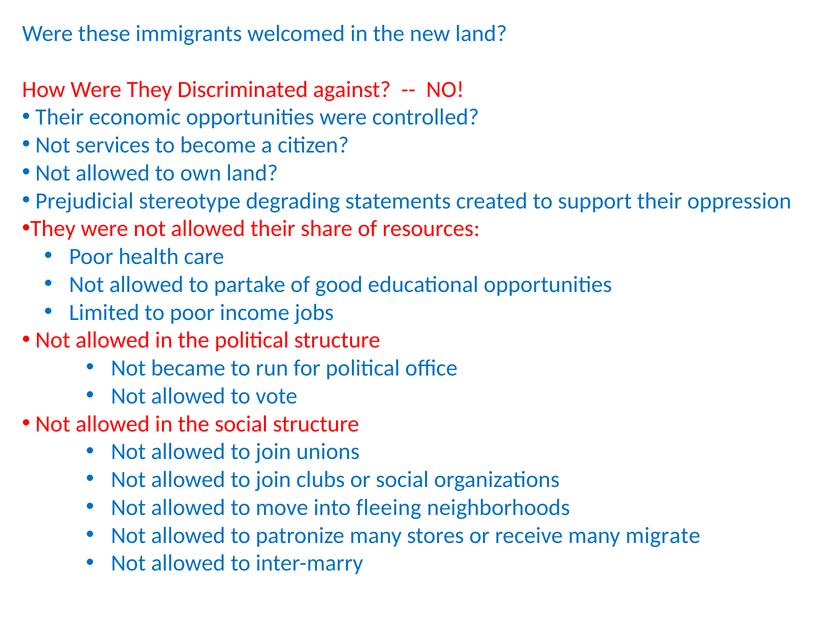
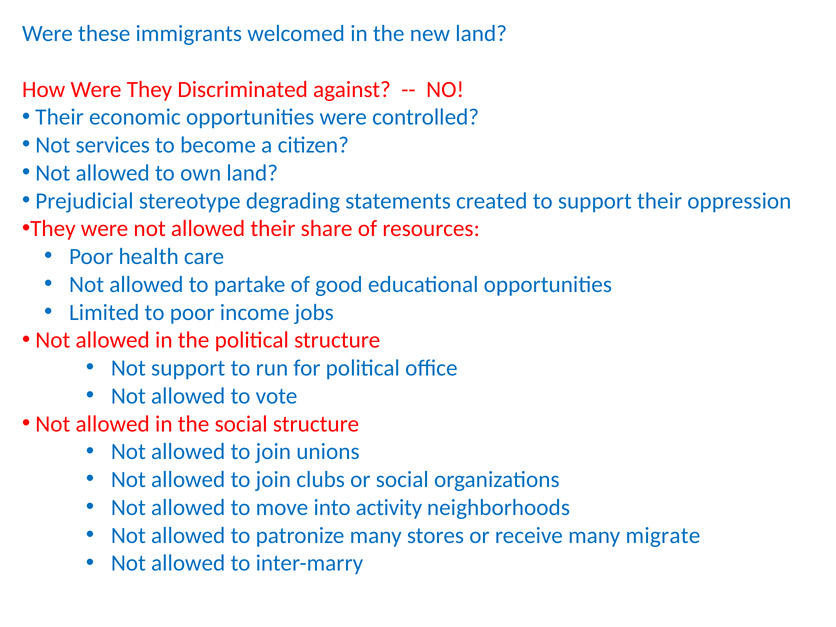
Not became: became -> support
fleeing: fleeing -> activity
